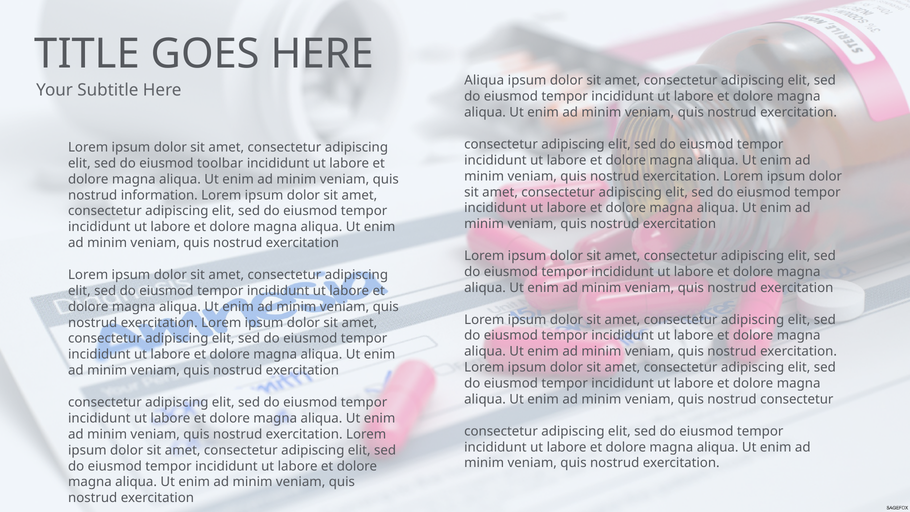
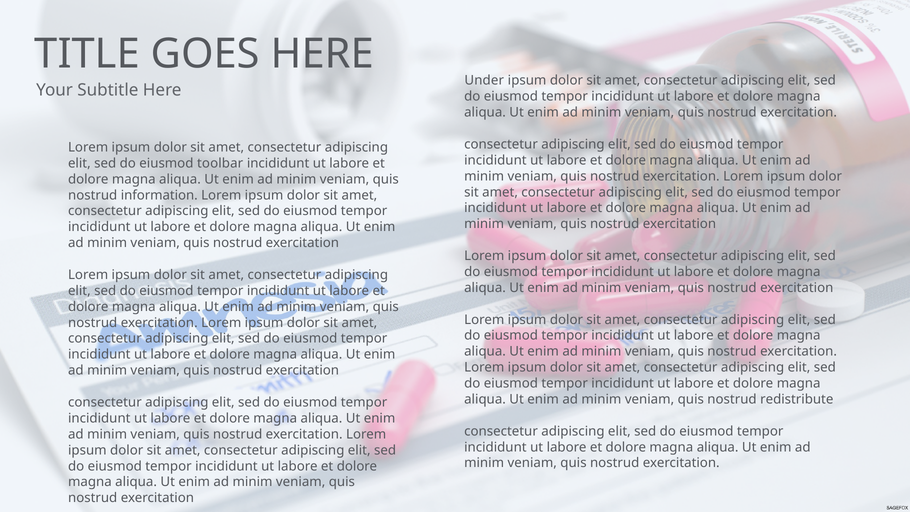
Aliqua at (484, 81): Aliqua -> Under
nostrud consectetur: consectetur -> redistribute
